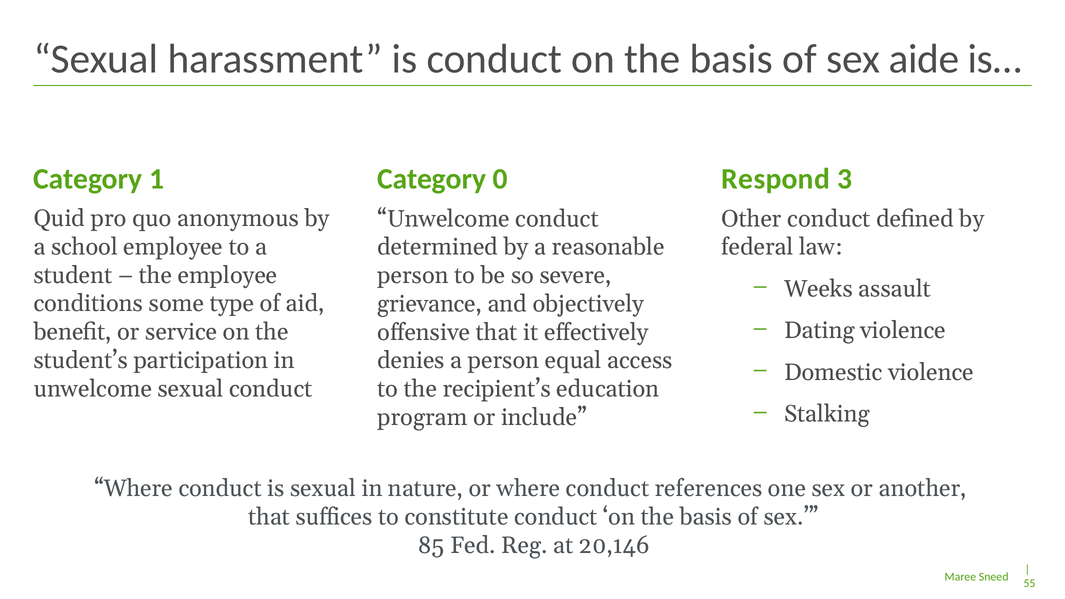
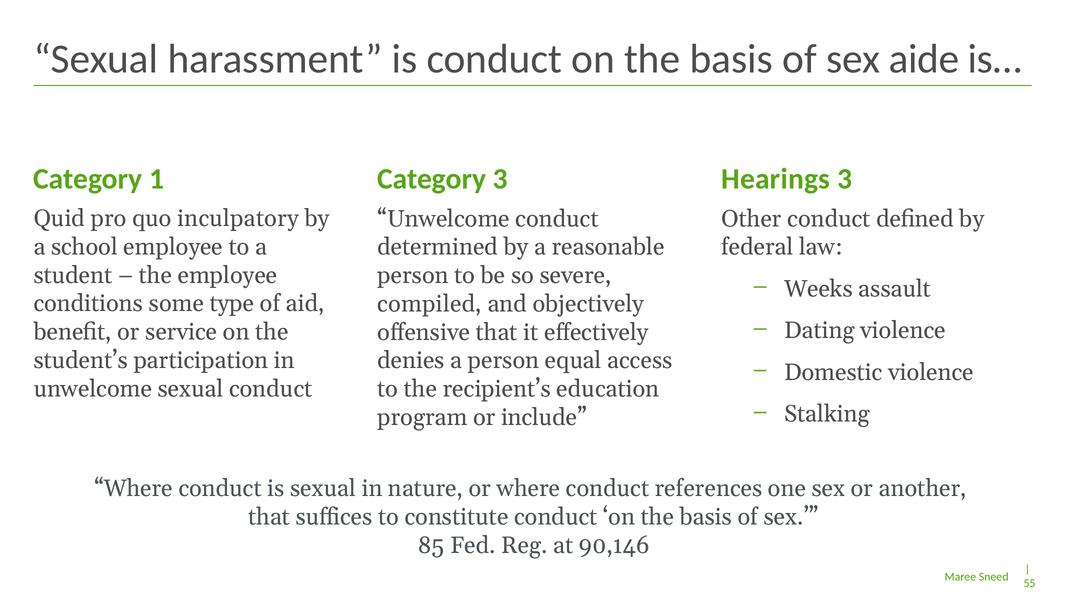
Category 0: 0 -> 3
Respond: Respond -> Hearings
anonymous: anonymous -> inculpatory
grievance: grievance -> compiled
20,146: 20,146 -> 90,146
